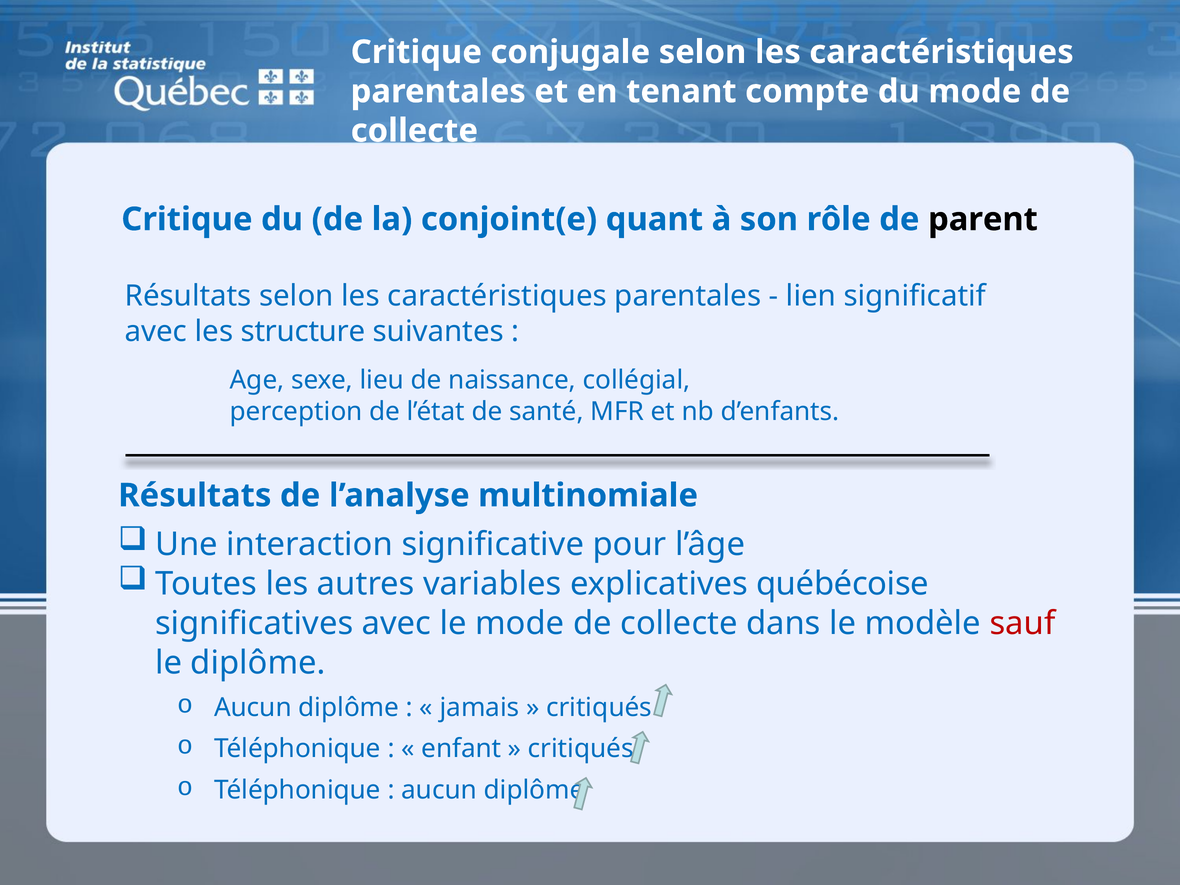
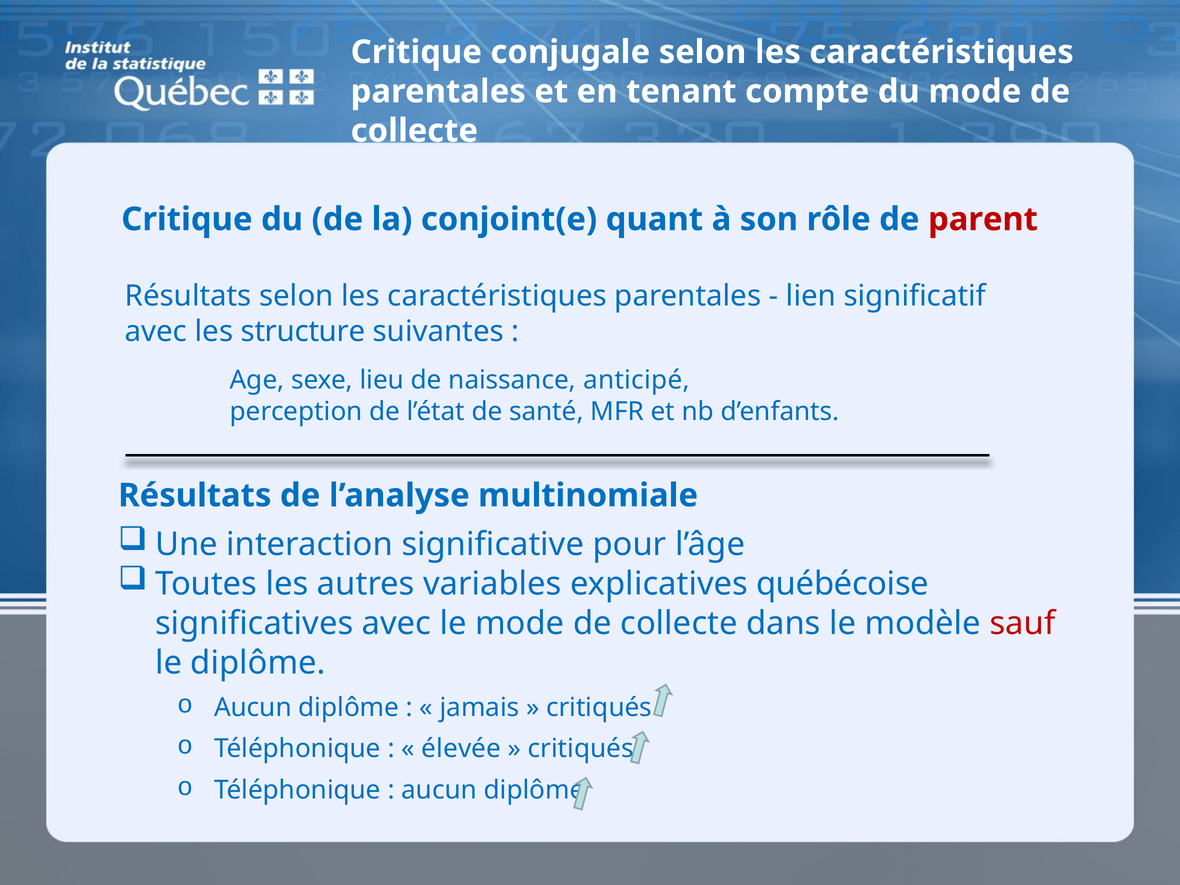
parent colour: black -> red
collégial: collégial -> anticipé
enfant: enfant -> élevée
